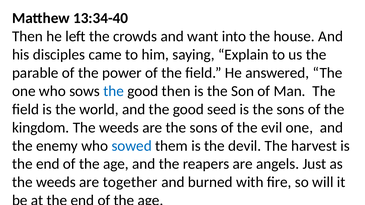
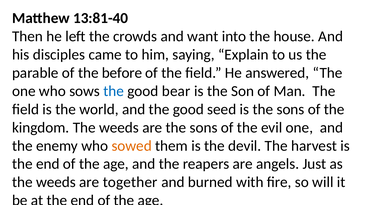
13:34-40: 13:34-40 -> 13:81-40
power: power -> before
good then: then -> bear
sowed colour: blue -> orange
